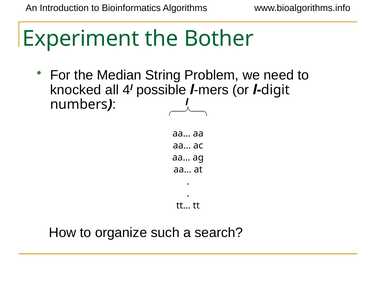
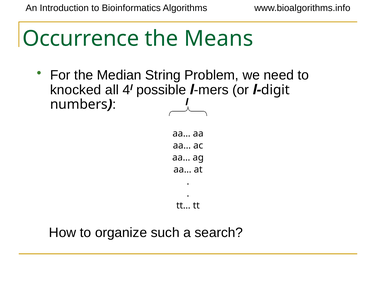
Experiment: Experiment -> Occurrence
Bother: Bother -> Means
